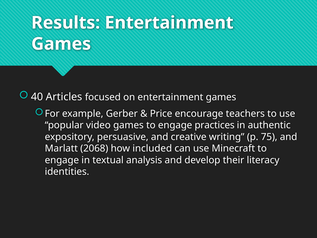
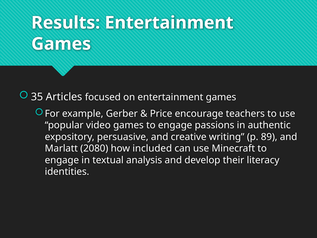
40: 40 -> 35
practices: practices -> passions
75: 75 -> 89
2068: 2068 -> 2080
